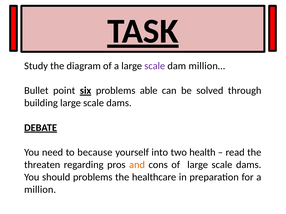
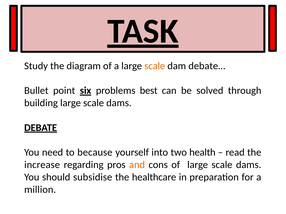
scale at (155, 66) colour: purple -> orange
million…: million… -> debate…
able: able -> best
threaten: threaten -> increase
should problems: problems -> subsidise
